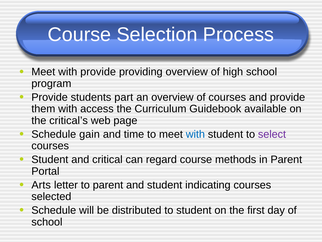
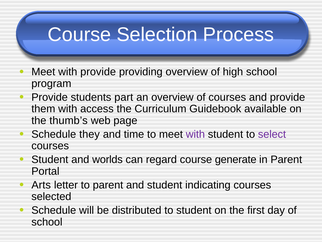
critical’s: critical’s -> thumb’s
gain: gain -> they
with at (195, 134) colour: blue -> purple
critical: critical -> worlds
methods: methods -> generate
